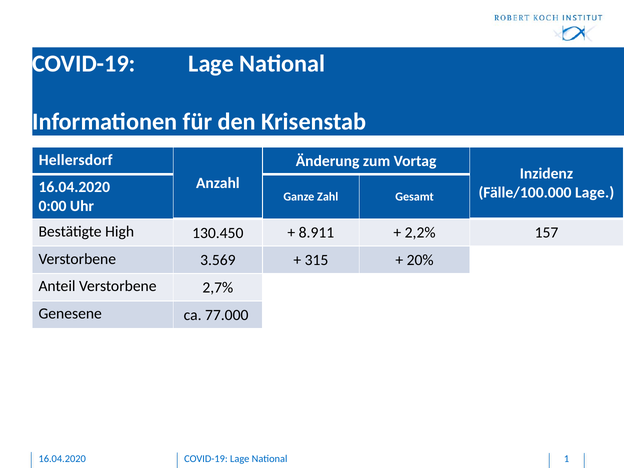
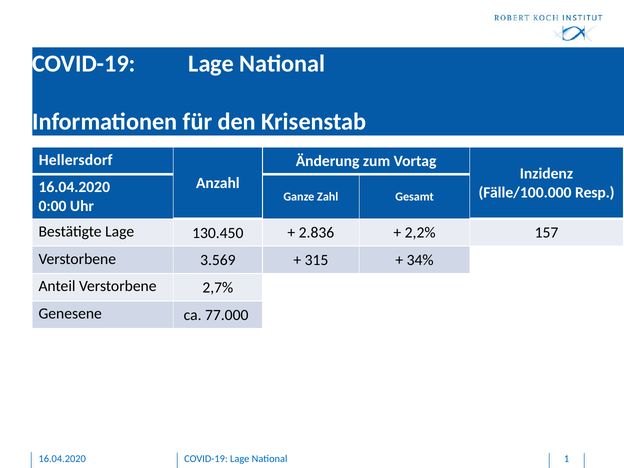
Fälle/100.000 Lage: Lage -> Resp
Bestätigte High: High -> Lage
8.911: 8.911 -> 2.836
20%: 20% -> 34%
